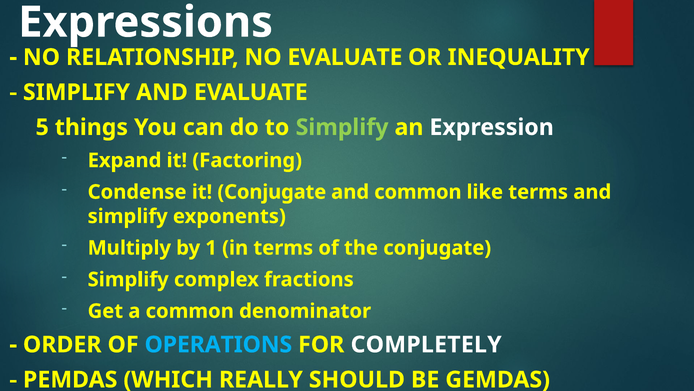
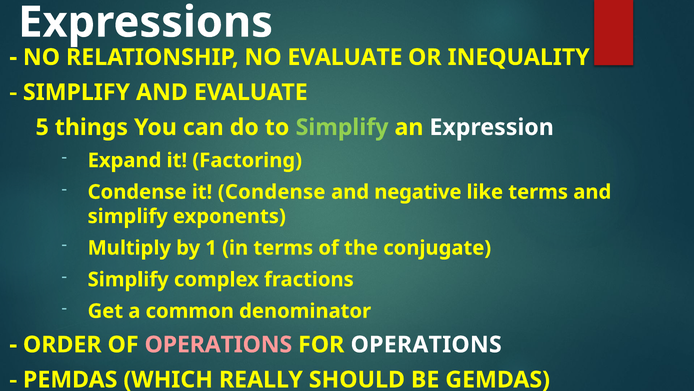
it Conjugate: Conjugate -> Condense
and common: common -> negative
OPERATIONS at (218, 344) colour: light blue -> pink
FOR COMPLETELY: COMPLETELY -> OPERATIONS
